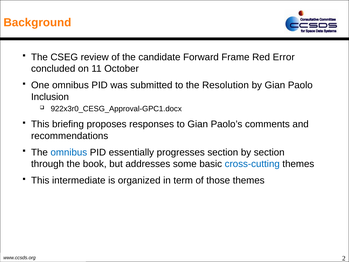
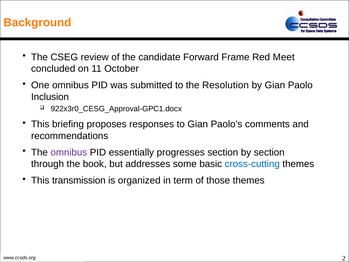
Error: Error -> Meet
omnibus at (69, 152) colour: blue -> purple
intermediate: intermediate -> transmission
